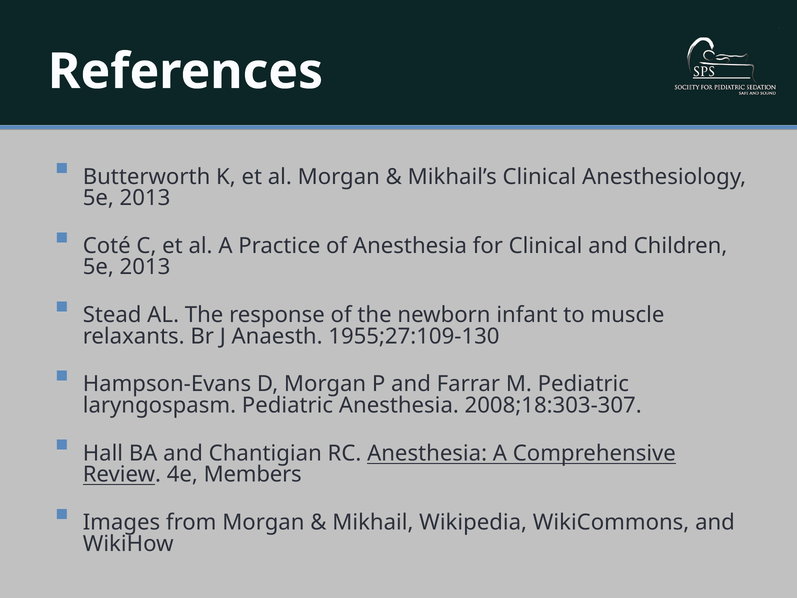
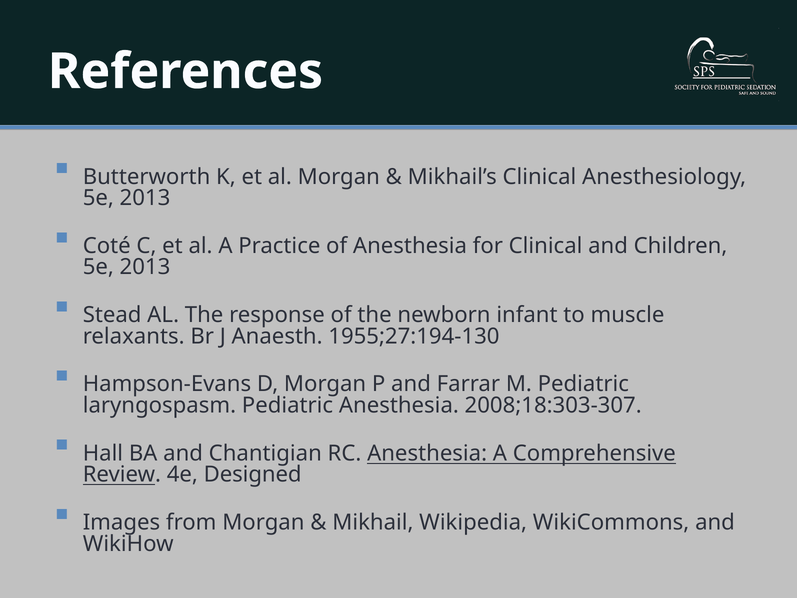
1955;27:109-130: 1955;27:109-130 -> 1955;27:194-130
Members: Members -> Designed
